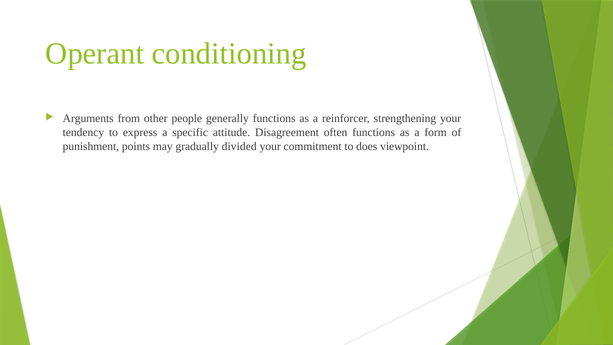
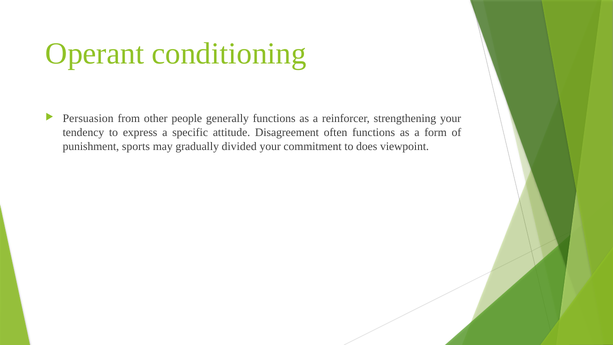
Arguments: Arguments -> Persuasion
points: points -> sports
